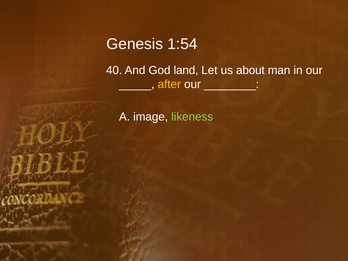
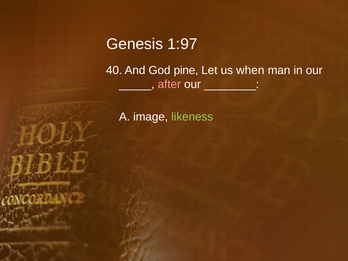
1:54: 1:54 -> 1:97
land: land -> pine
about: about -> when
after colour: yellow -> pink
